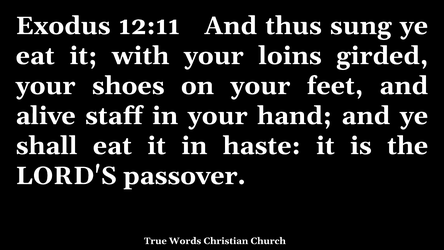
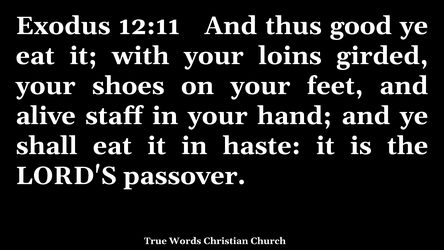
sung: sung -> good
